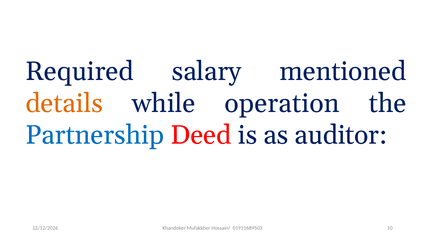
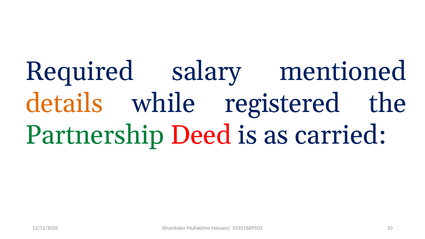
operation: operation -> registered
Partnership colour: blue -> green
auditor: auditor -> carried
